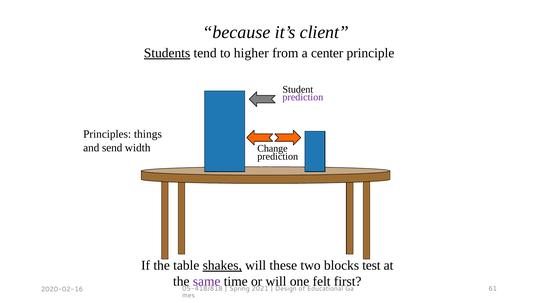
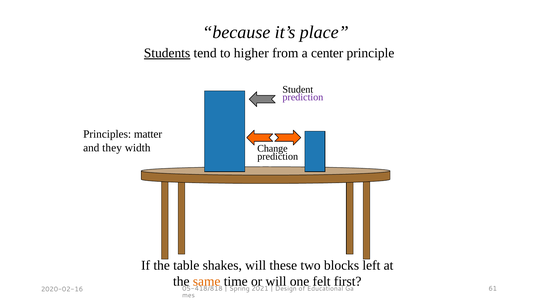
client: client -> place
things: things -> matter
send: send -> they
shakes underline: present -> none
test: test -> left
same colour: purple -> orange
